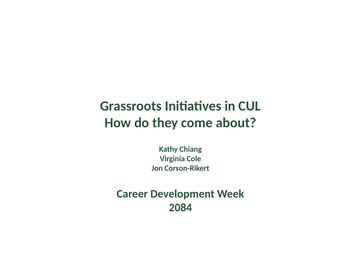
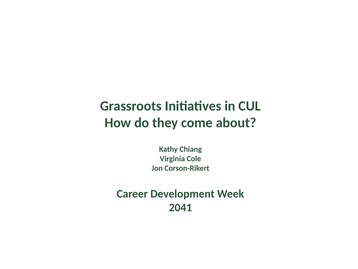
2084: 2084 -> 2041
